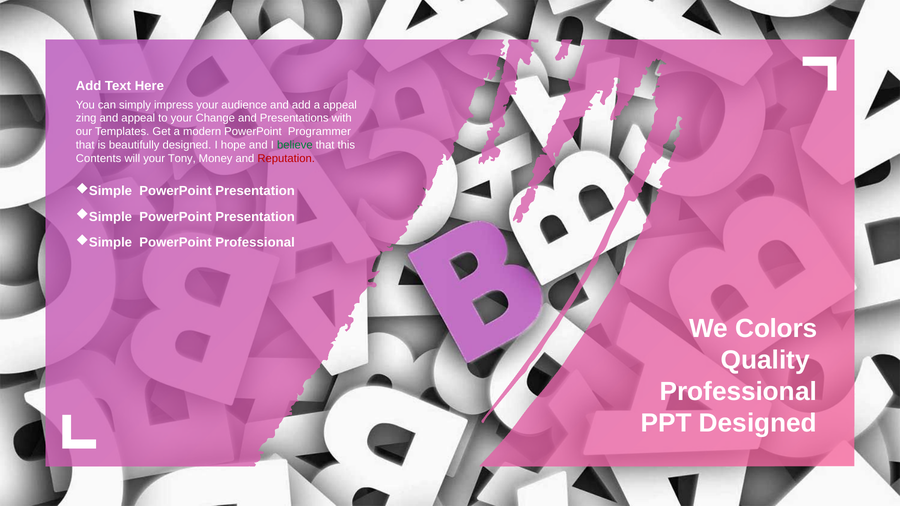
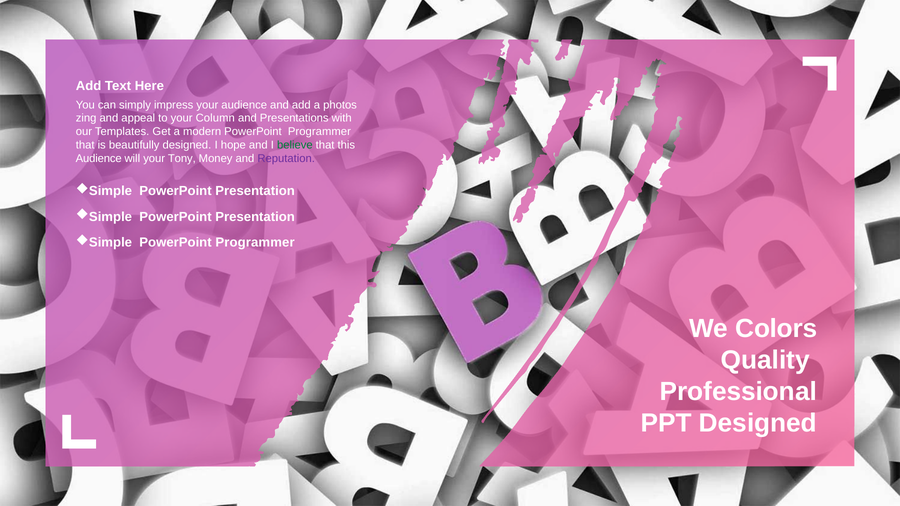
a appeal: appeal -> photos
Change: Change -> Column
Contents at (99, 159): Contents -> Audience
Reputation colour: red -> purple
Professional at (255, 243): Professional -> Programmer
